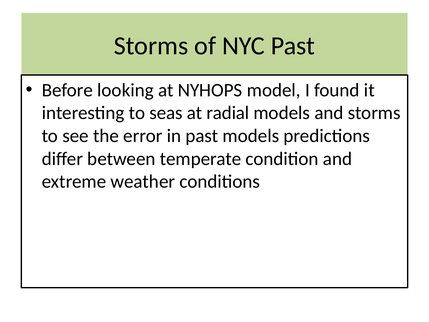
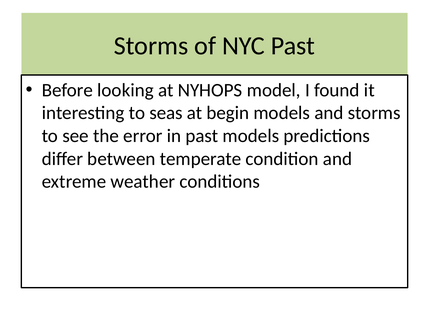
radial: radial -> begin
